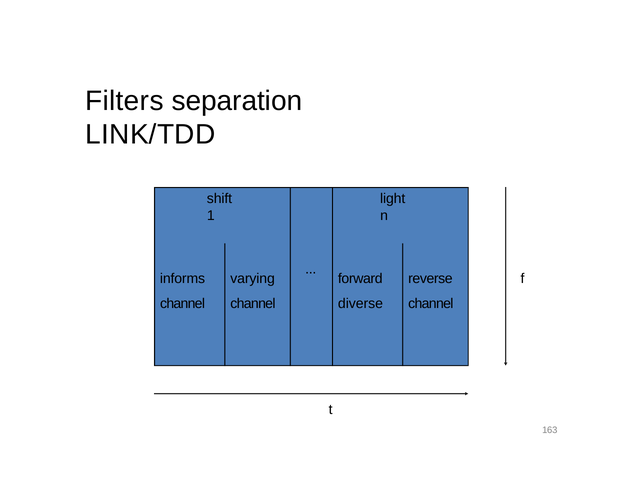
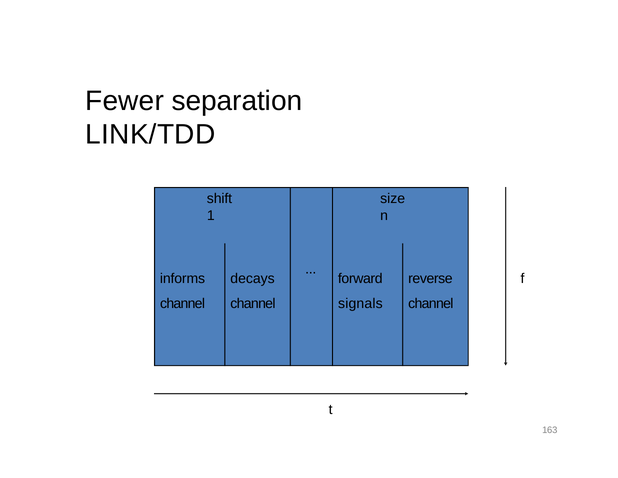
Filters: Filters -> Fewer
light: light -> size
varying: varying -> decays
diverse: diverse -> signals
